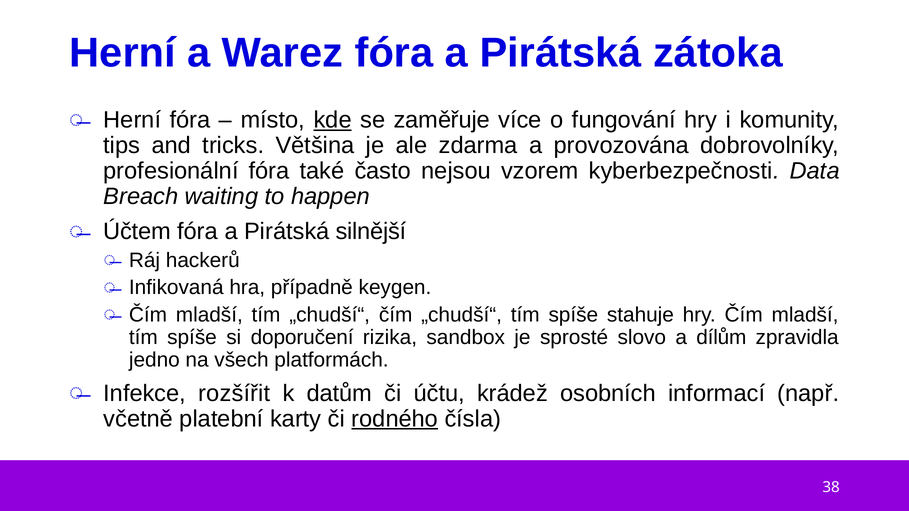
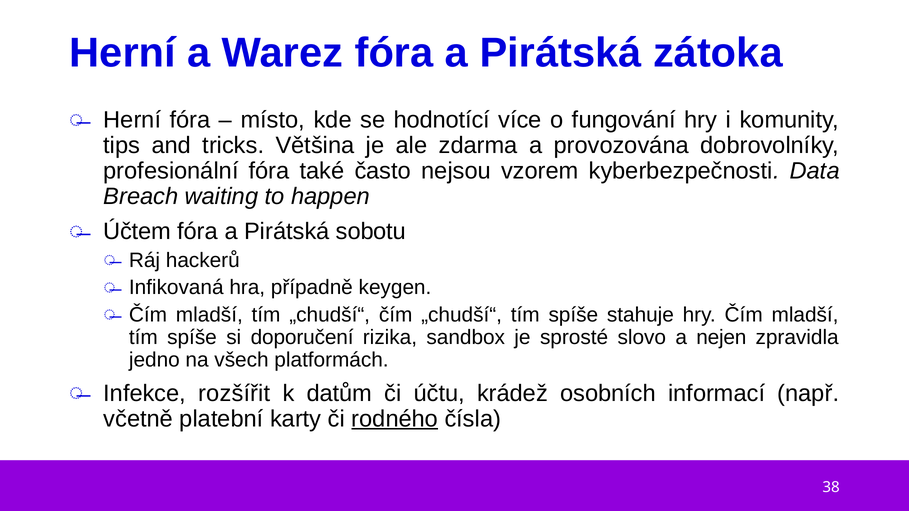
kde underline: present -> none
zaměřuje: zaměřuje -> hodnotící
silnější: silnější -> sobotu
dílům: dílům -> nejen
